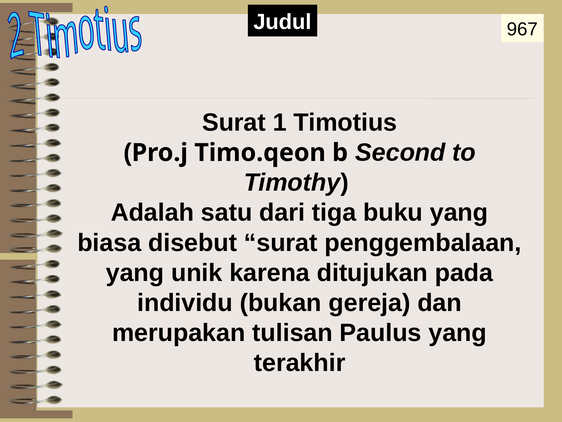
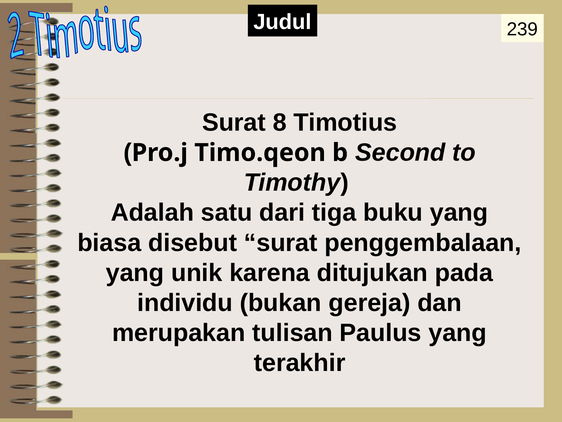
967: 967 -> 239
1: 1 -> 8
